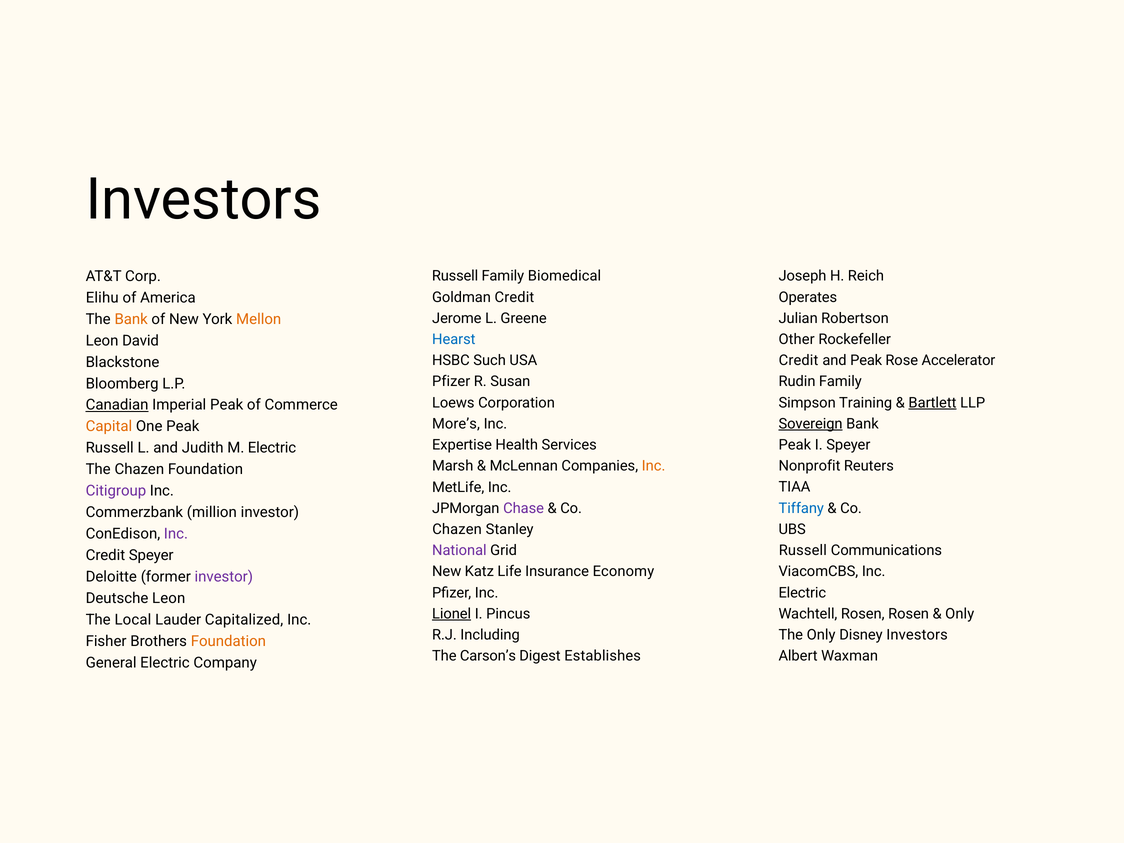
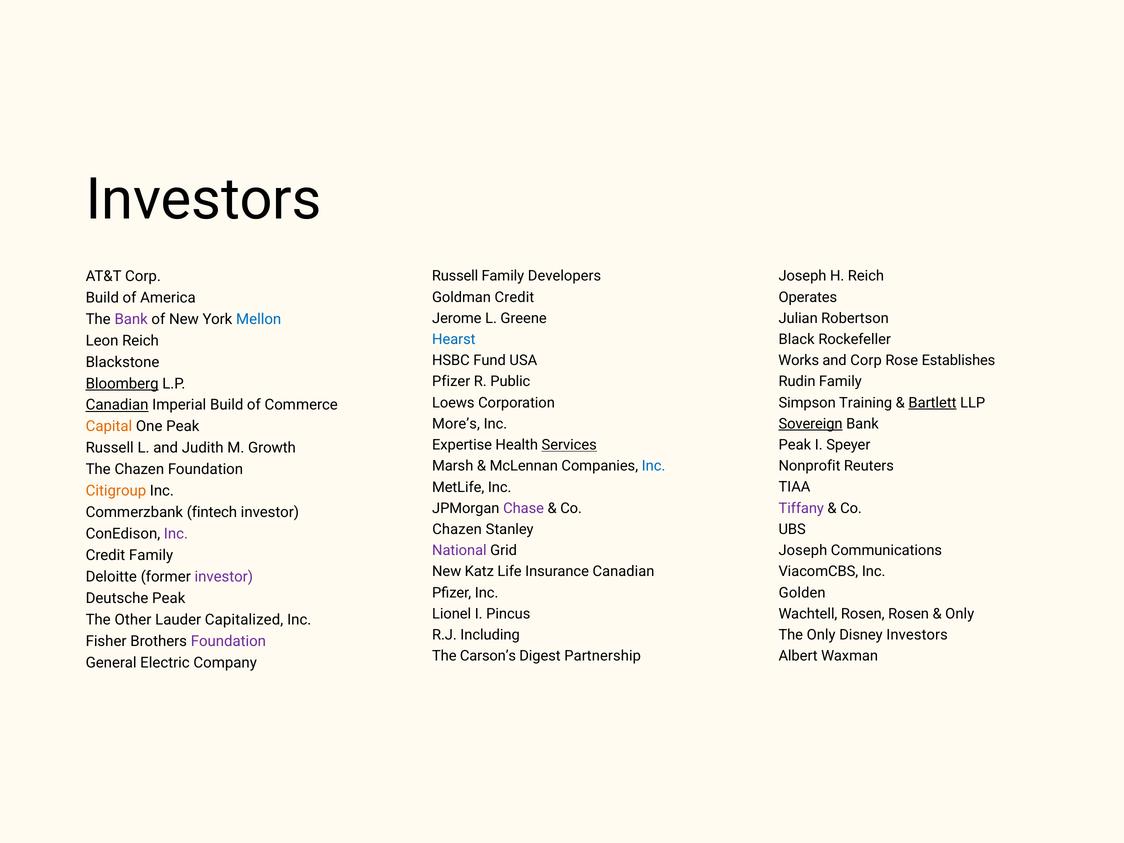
Biomedical: Biomedical -> Developers
Elihu at (102, 298): Elihu -> Build
Bank at (131, 319) colour: orange -> purple
Mellon colour: orange -> blue
Other: Other -> Black
Leon David: David -> Reich
Such: Such -> Fund
Credit at (799, 360): Credit -> Works
and Peak: Peak -> Corp
Accelerator: Accelerator -> Establishes
Susan: Susan -> Public
Bloomberg underline: none -> present
Imperial Peak: Peak -> Build
Services underline: none -> present
M Electric: Electric -> Growth
Inc at (654, 466) colour: orange -> blue
Citigroup colour: purple -> orange
Tiffany colour: blue -> purple
million: million -> fintech
Russell at (803, 550): Russell -> Joseph
Credit Speyer: Speyer -> Family
Insurance Economy: Economy -> Canadian
Electric at (802, 593): Electric -> Golden
Deutsche Leon: Leon -> Peak
Lionel underline: present -> none
Local: Local -> Other
Foundation at (228, 641) colour: orange -> purple
Establishes: Establishes -> Partnership
